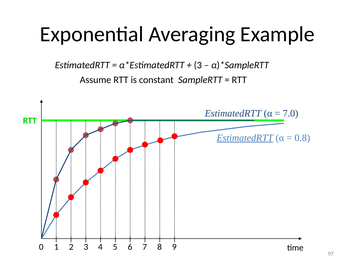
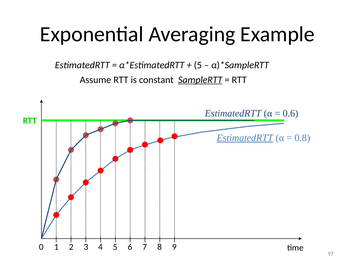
3 at (198, 65): 3 -> 5
SampleRTT underline: none -> present
7.0: 7.0 -> 0.6
